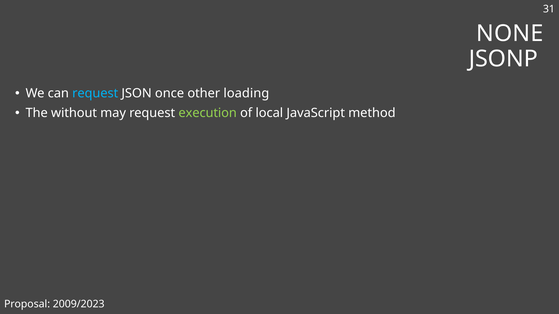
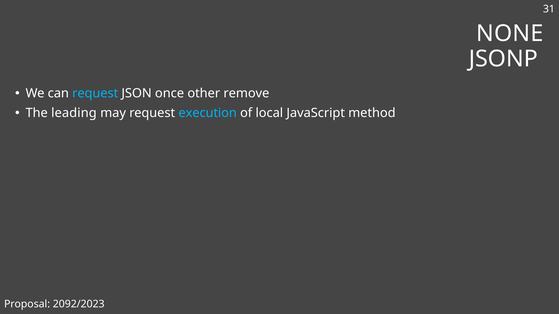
loading: loading -> remove
without: without -> leading
execution colour: light green -> light blue
2009/2023: 2009/2023 -> 2092/2023
